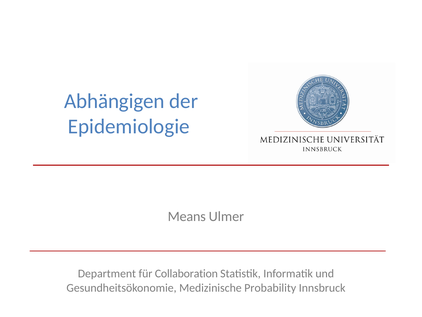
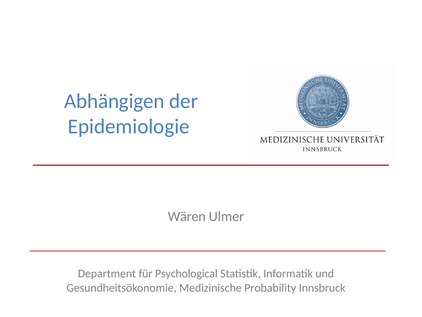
Means: Means -> Wären
Collaboration: Collaboration -> Psychological
